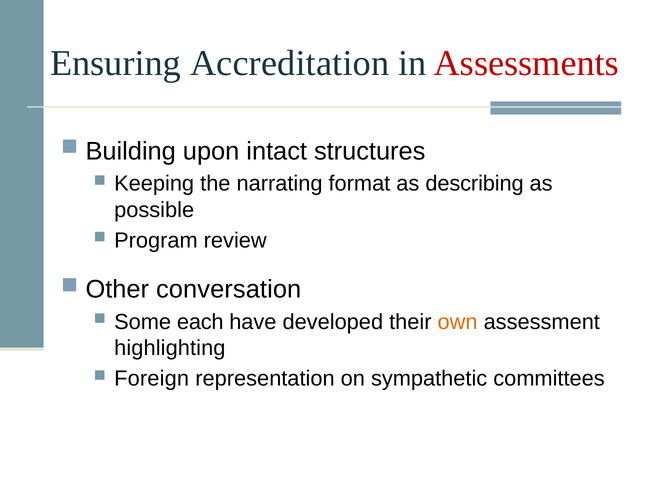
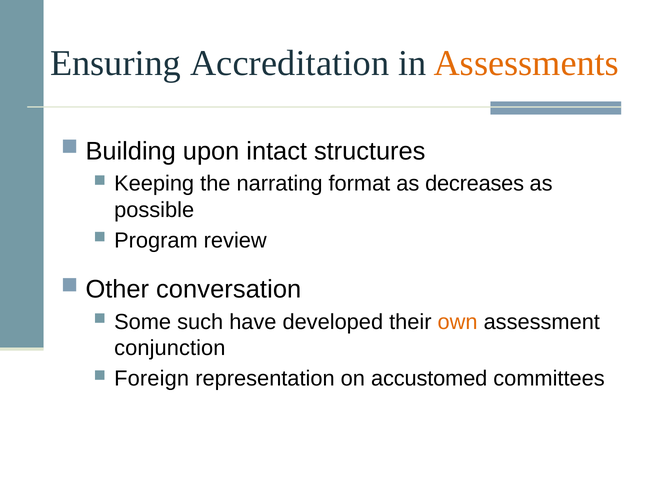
Assessments colour: red -> orange
describing: describing -> decreases
each: each -> such
highlighting: highlighting -> conjunction
sympathetic: sympathetic -> accustomed
